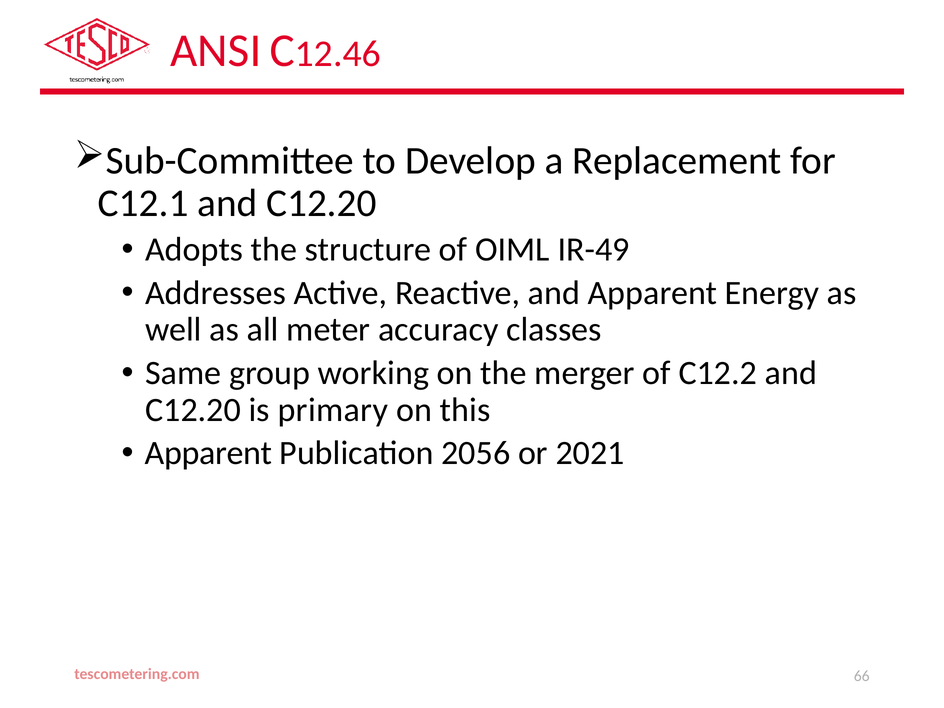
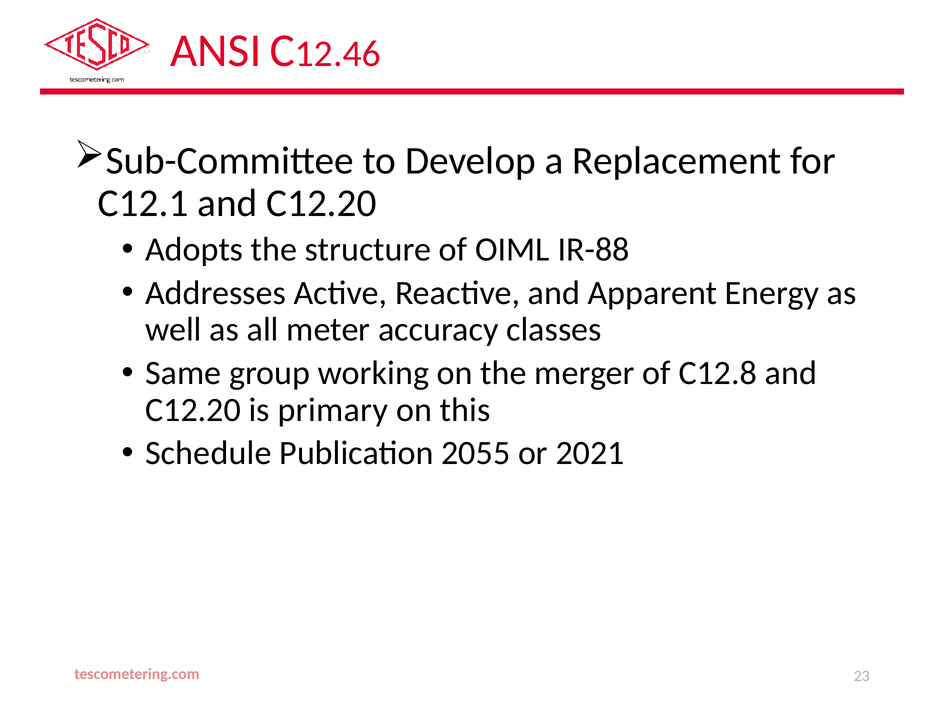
IR-49: IR-49 -> IR-88
C12.2: C12.2 -> C12.8
Apparent at (209, 453): Apparent -> Schedule
2056: 2056 -> 2055
66: 66 -> 23
